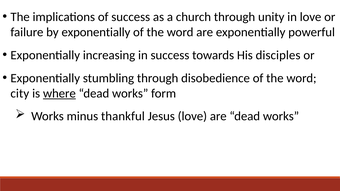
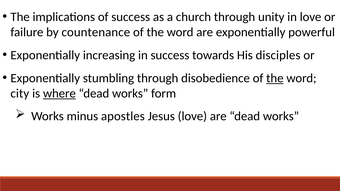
by exponentially: exponentially -> countenance
the at (275, 78) underline: none -> present
thankful: thankful -> apostles
